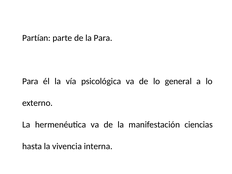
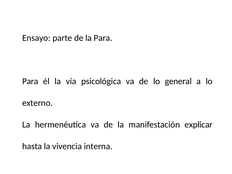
Partían: Partían -> Ensayo
ciencias: ciencias -> explicar
